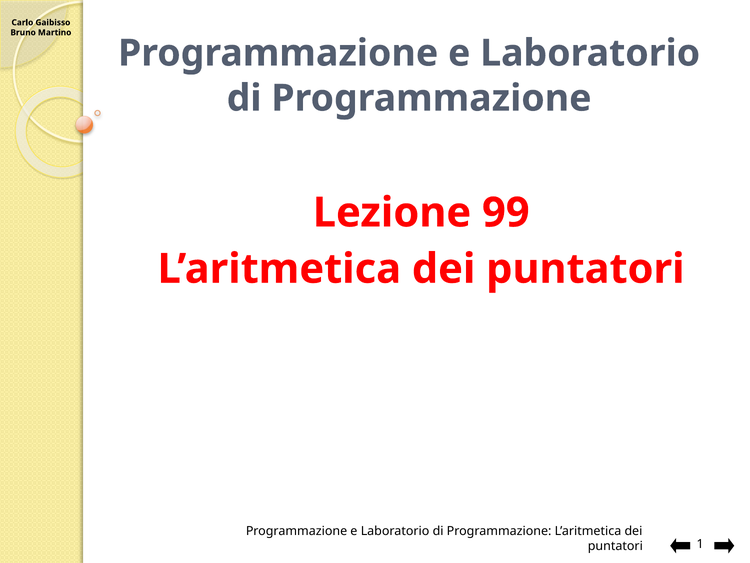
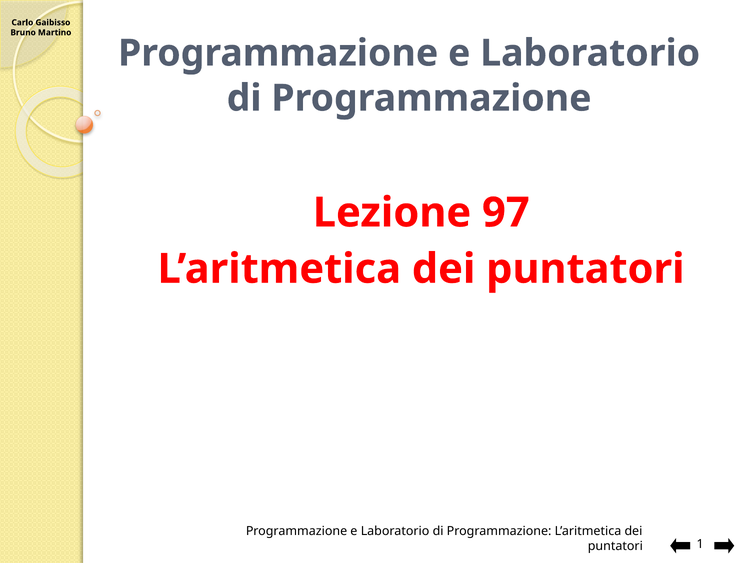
99: 99 -> 97
